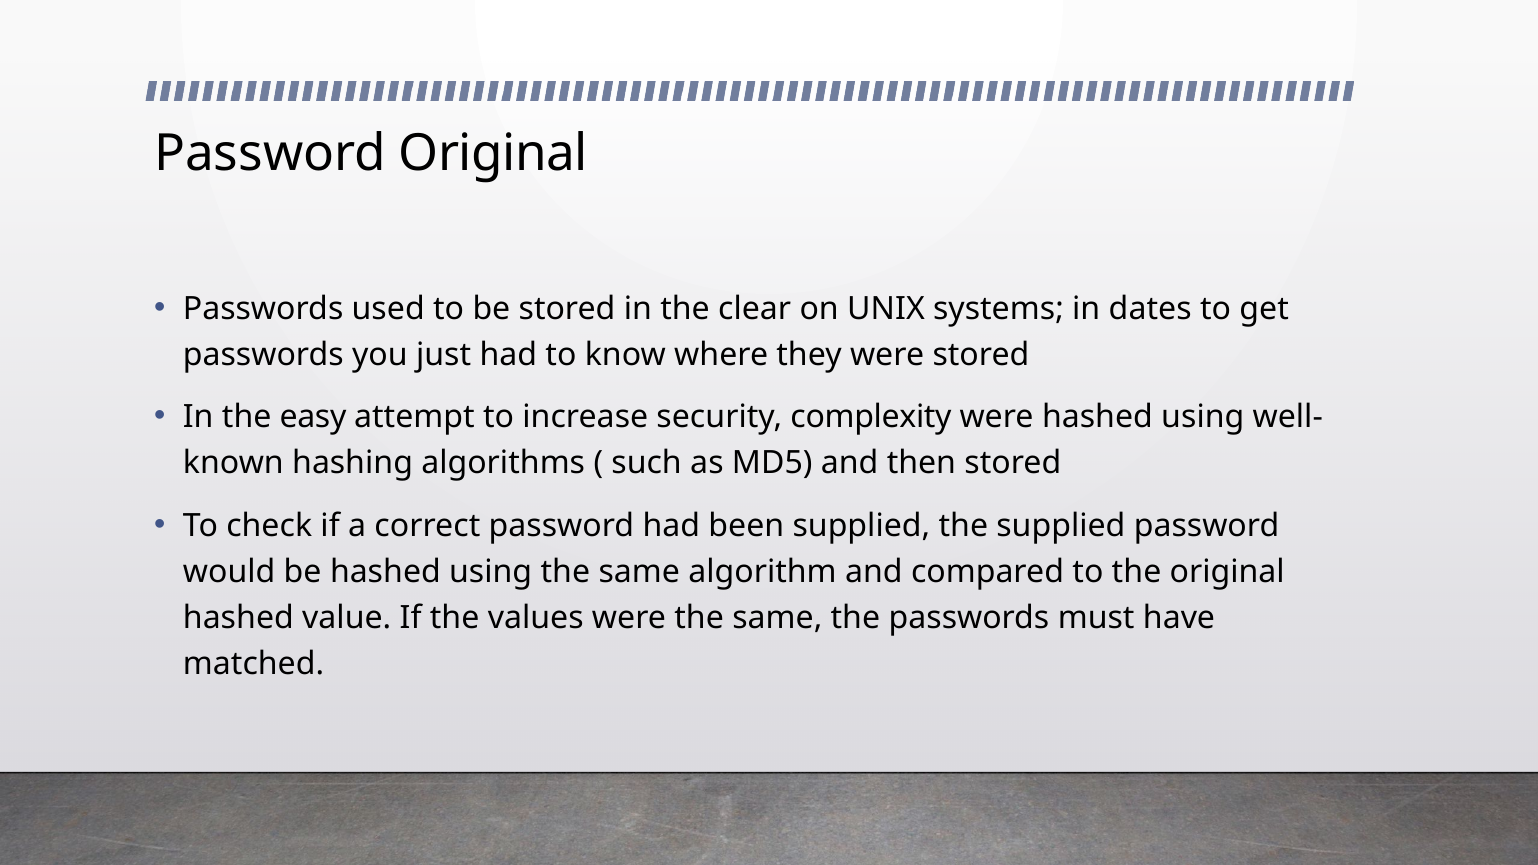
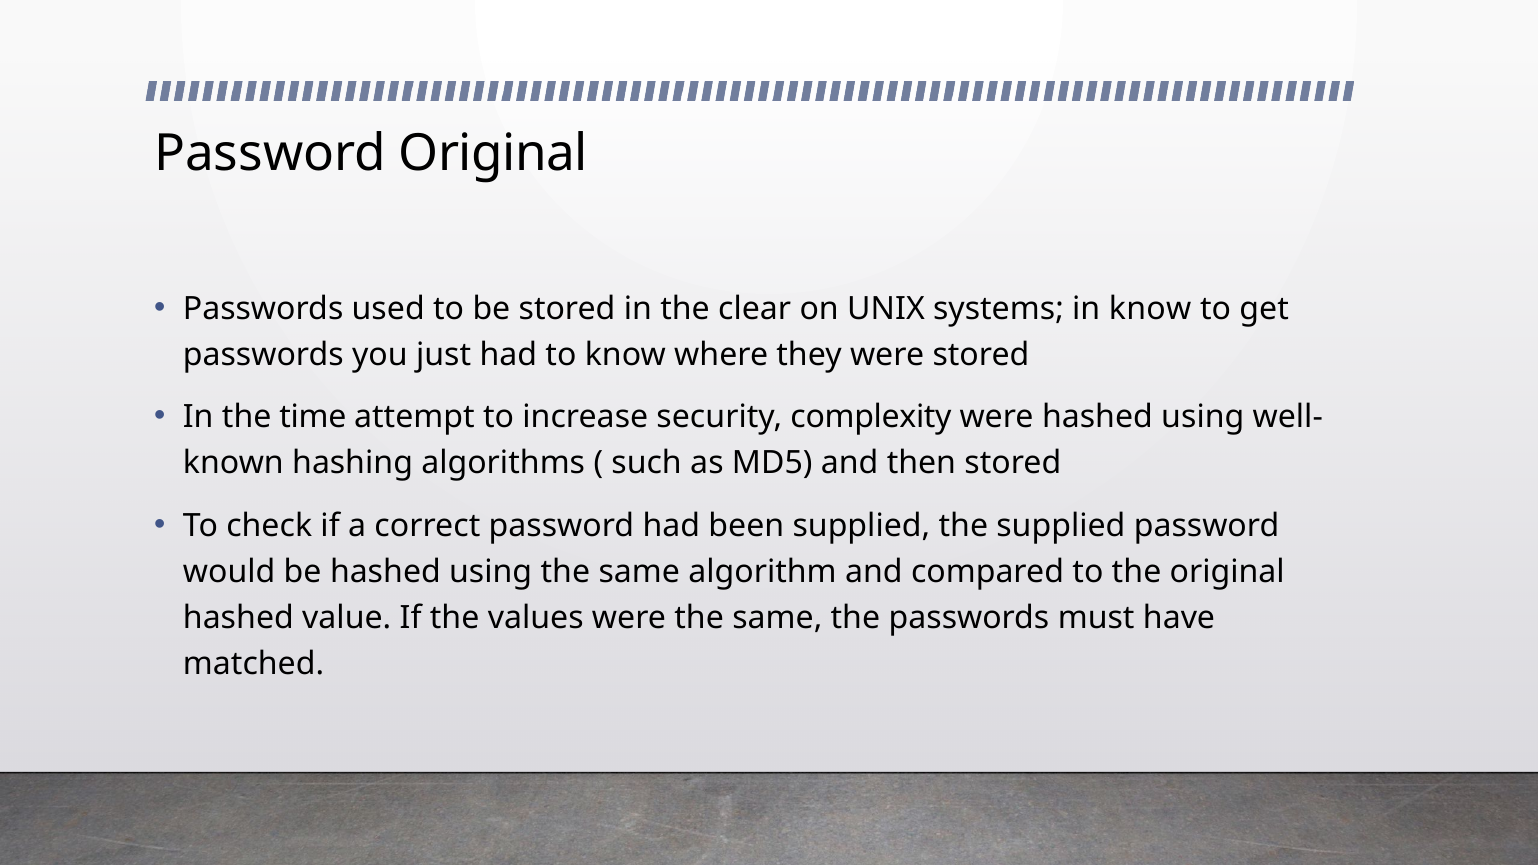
in dates: dates -> know
easy: easy -> time
